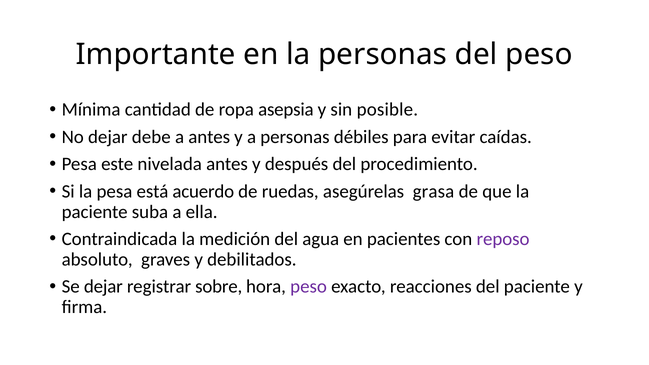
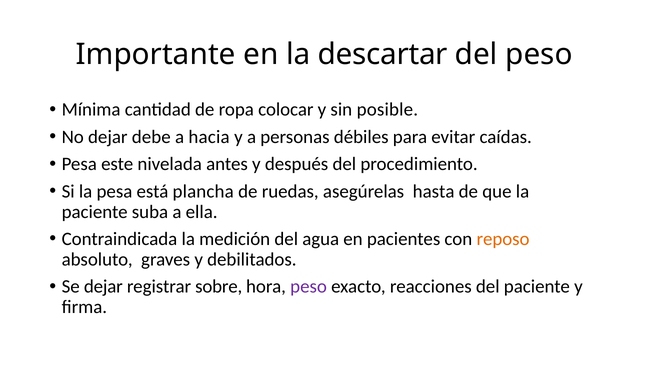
la personas: personas -> descartar
asepsia: asepsia -> colocar
a antes: antes -> hacia
acuerdo: acuerdo -> plancha
grasa: grasa -> hasta
reposo colour: purple -> orange
